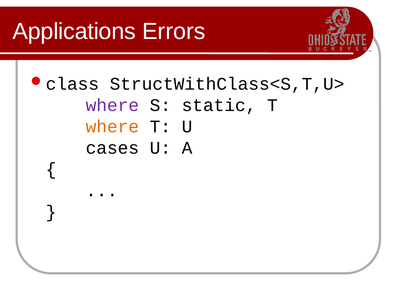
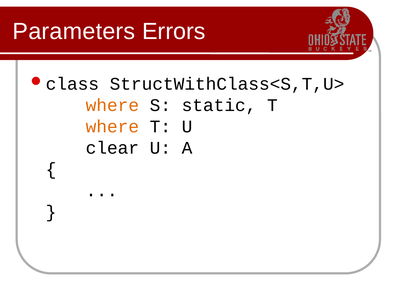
Applications: Applications -> Parameters
where at (112, 105) colour: purple -> orange
cases: cases -> clear
